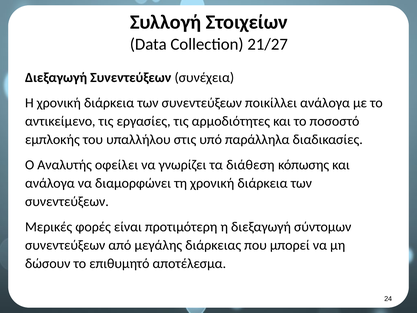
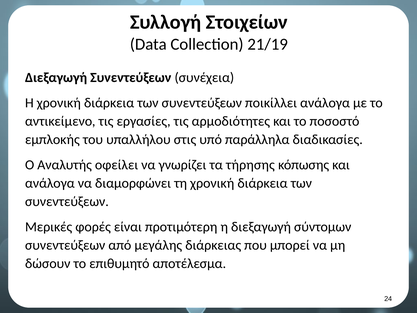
21/27: 21/27 -> 21/19
διάθεση: διάθεση -> τήρησης
